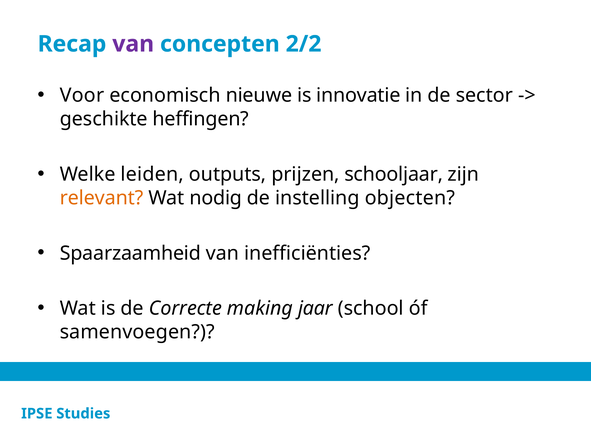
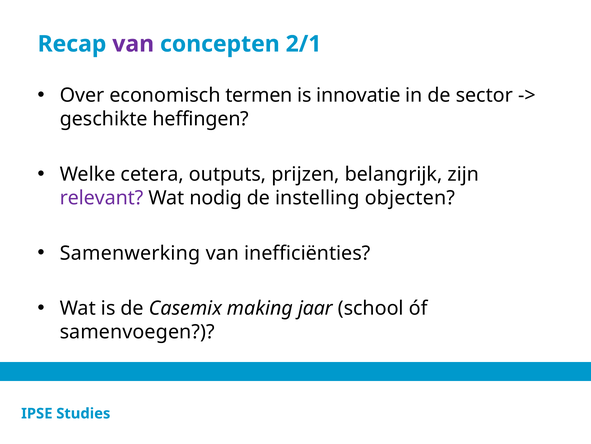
2/2: 2/2 -> 2/1
Voor: Voor -> Over
nieuwe: nieuwe -> termen
leiden: leiden -> cetera
schooljaar: schooljaar -> belangrijk
relevant colour: orange -> purple
Spaarzaamheid: Spaarzaamheid -> Samenwerking
Correcte: Correcte -> Casemix
